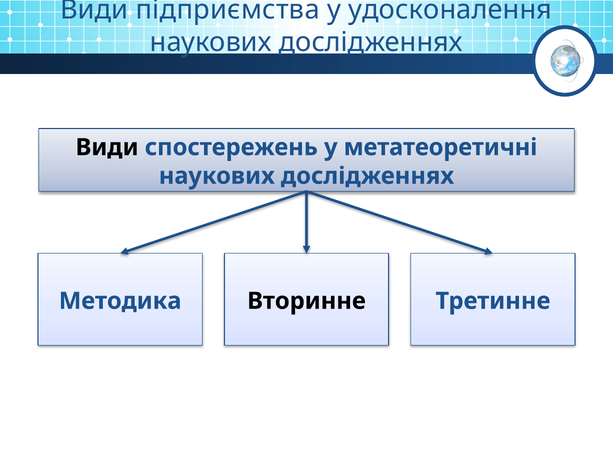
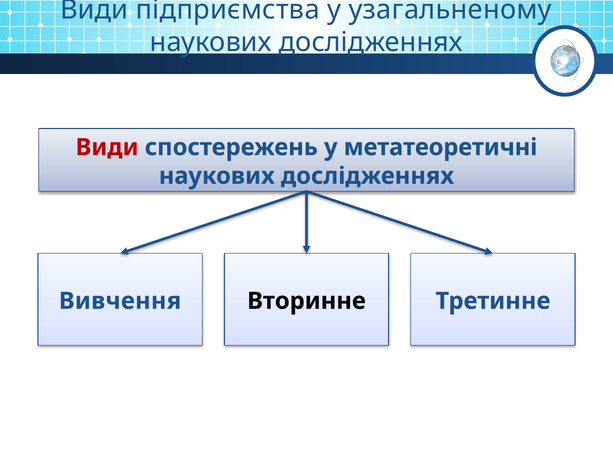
удосконалення: удосконалення -> узагальненому
Види at (107, 147) colour: black -> red
Методика: Методика -> Вивчення
